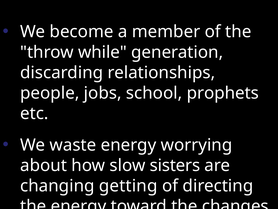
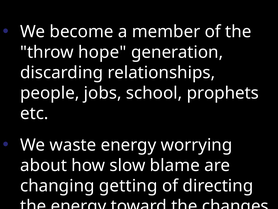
while: while -> hope
sisters: sisters -> blame
